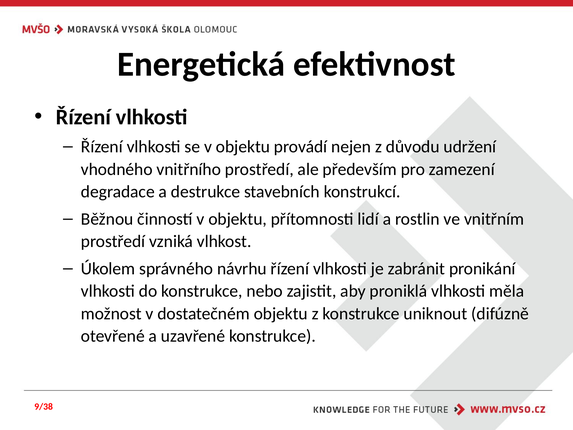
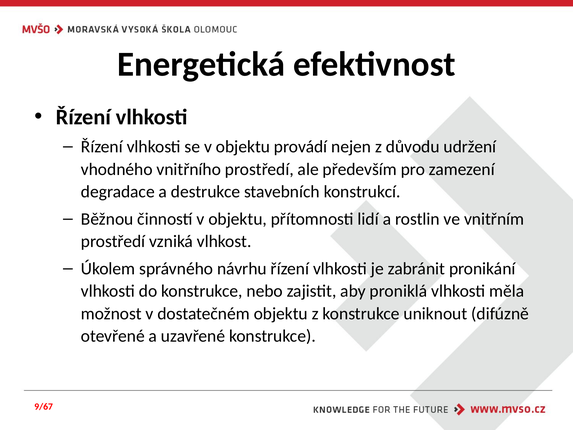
9/38: 9/38 -> 9/67
